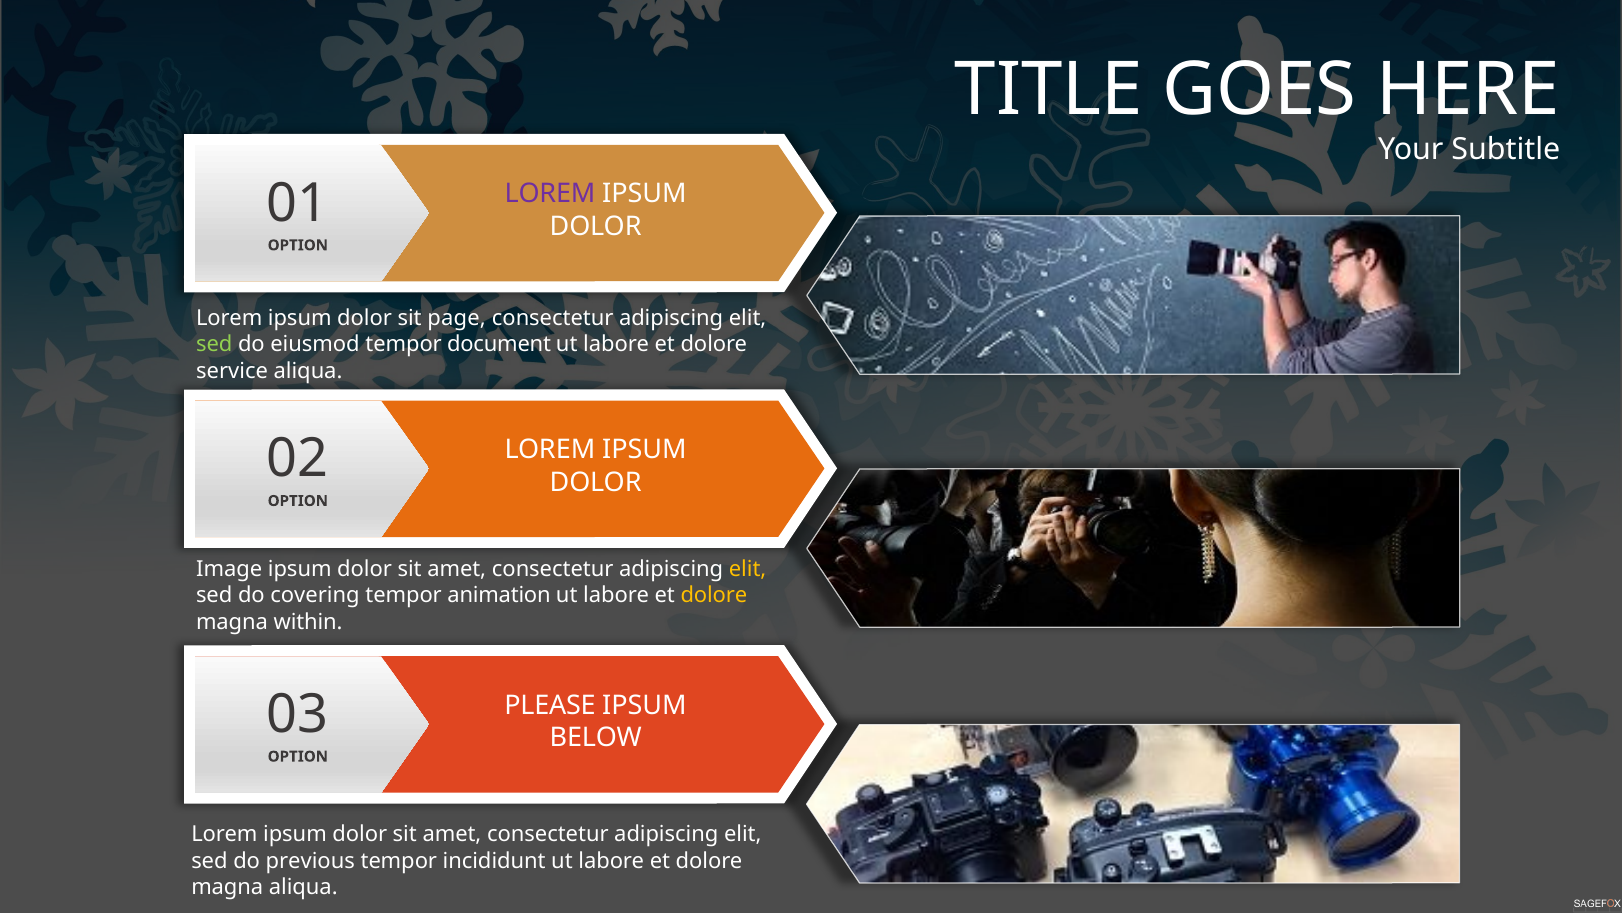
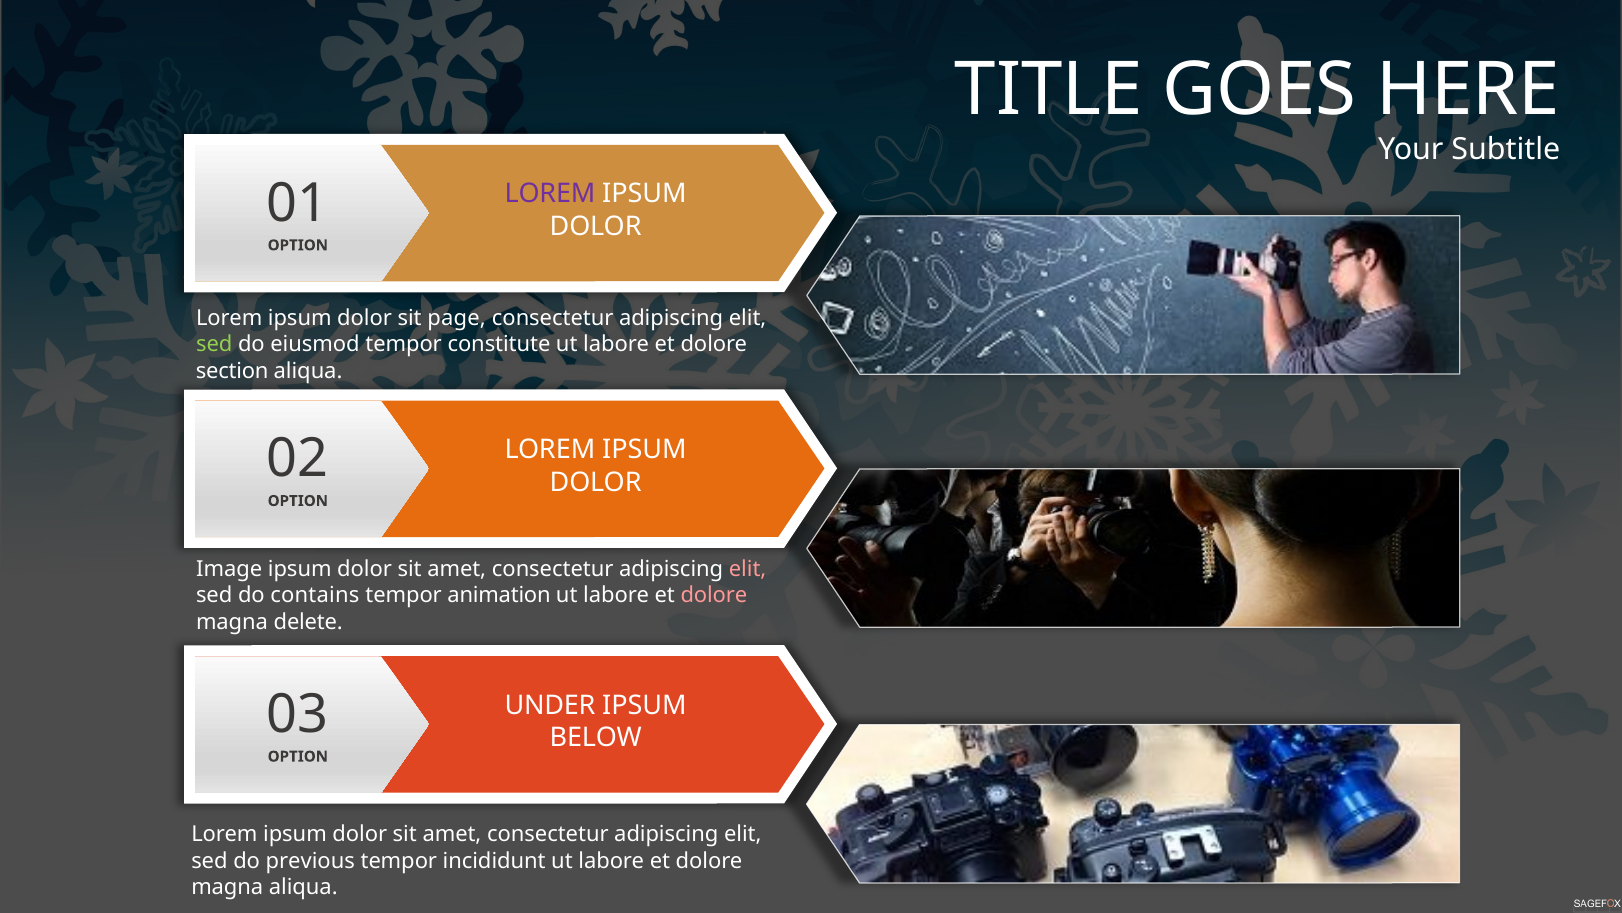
document: document -> constitute
service: service -> section
elit at (748, 569) colour: yellow -> pink
covering: covering -> contains
dolore at (714, 595) colour: yellow -> pink
within: within -> delete
PLEASE: PLEASE -> UNDER
